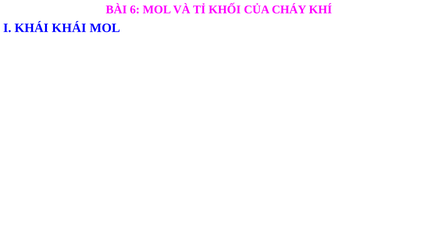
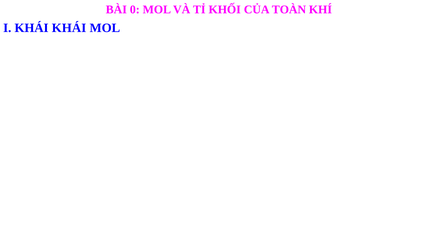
6: 6 -> 0
CHÁY: CHÁY -> TOÀN
